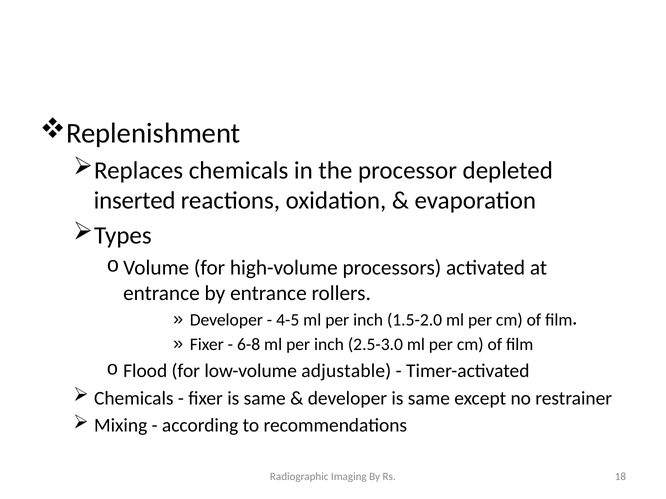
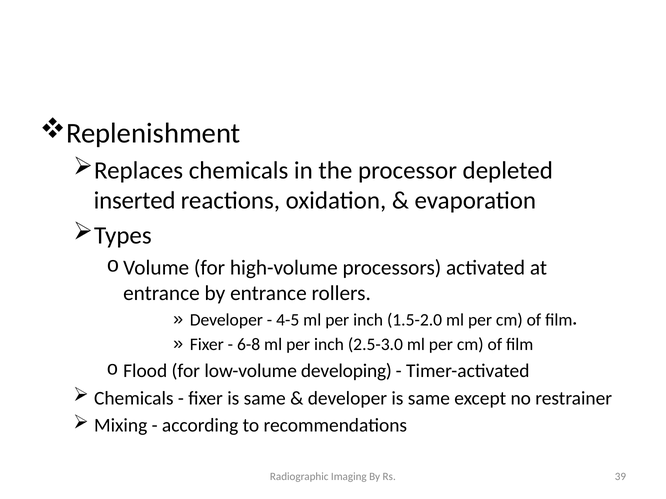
adjustable: adjustable -> developing
18: 18 -> 39
